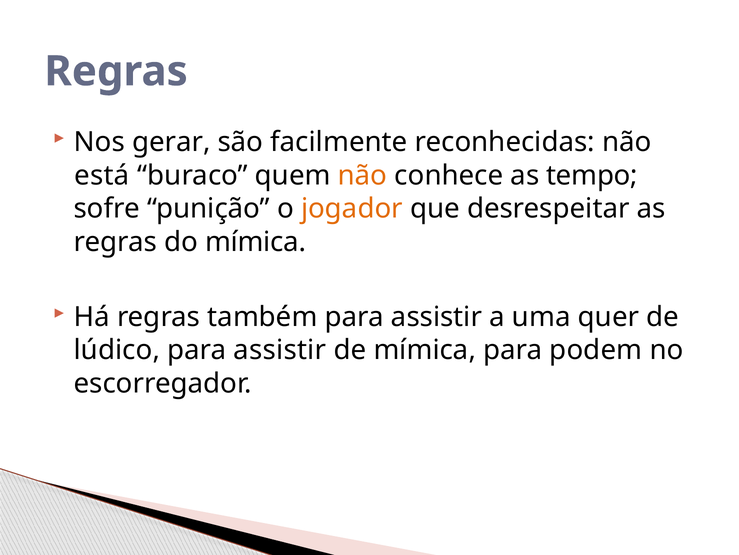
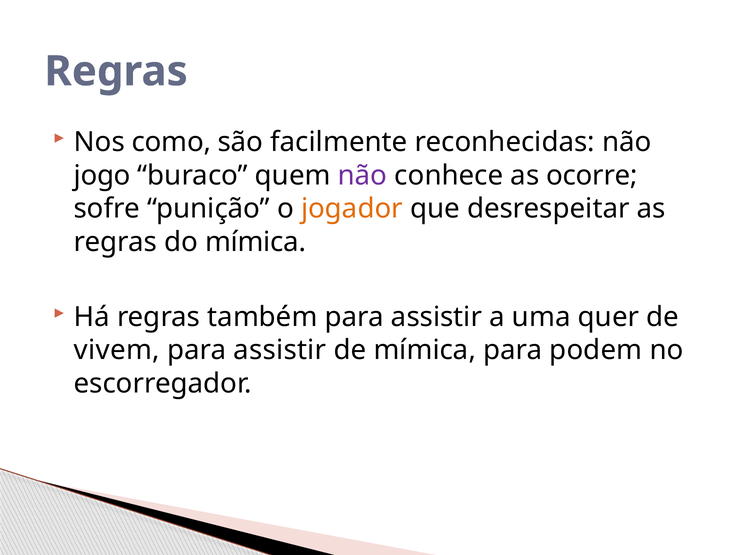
gerar: gerar -> como
está: está -> jogo
não at (362, 175) colour: orange -> purple
tempo: tempo -> ocorre
lúdico: lúdico -> vivem
